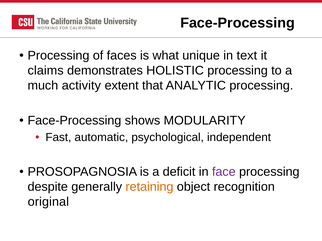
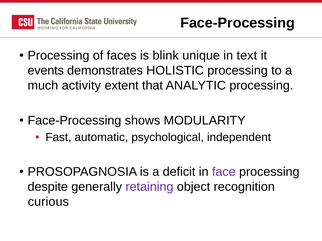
what: what -> blink
claims: claims -> events
retaining colour: orange -> purple
original: original -> curious
